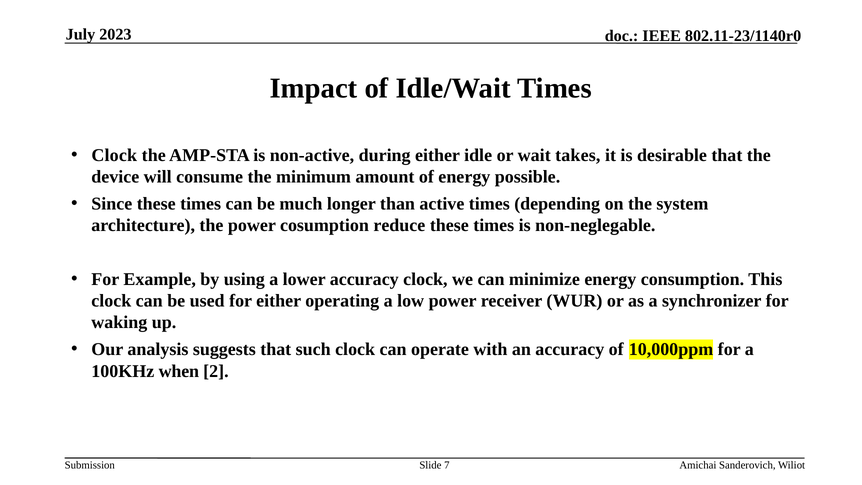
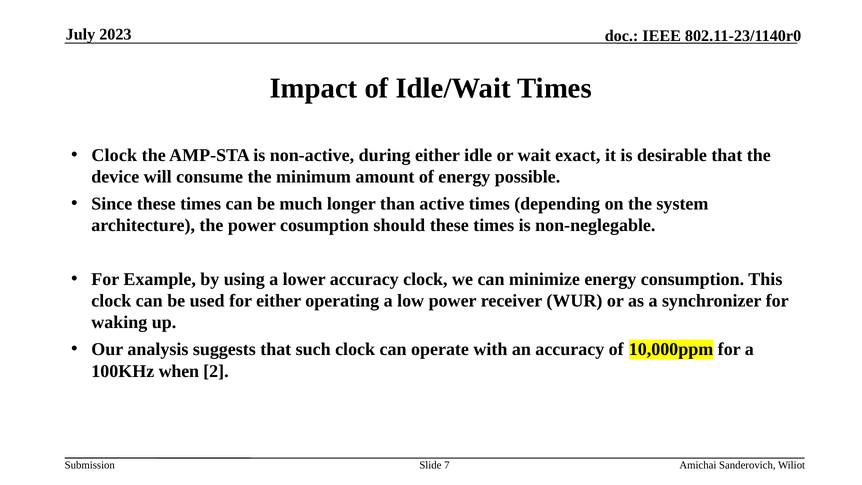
takes: takes -> exact
reduce: reduce -> should
